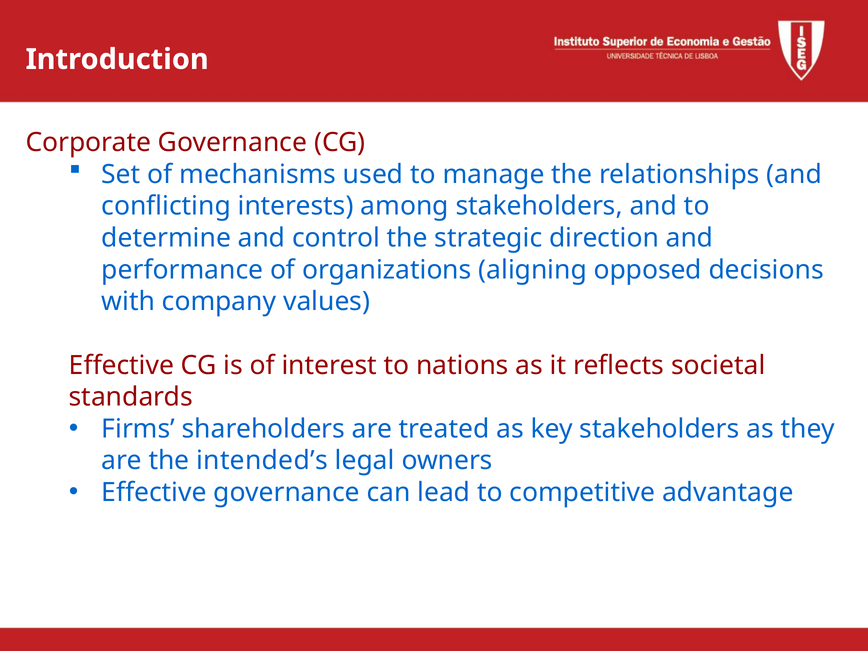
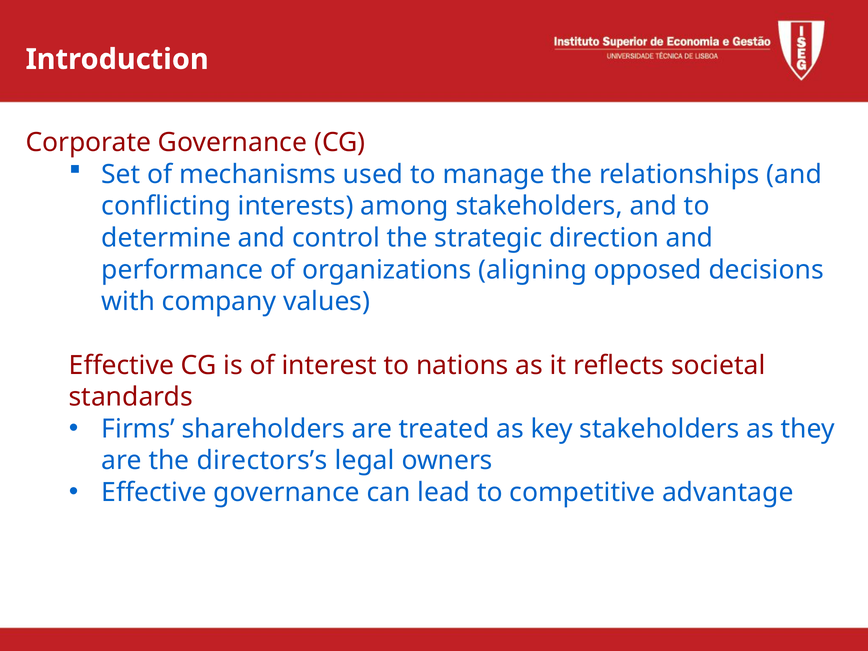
intended’s: intended’s -> directors’s
